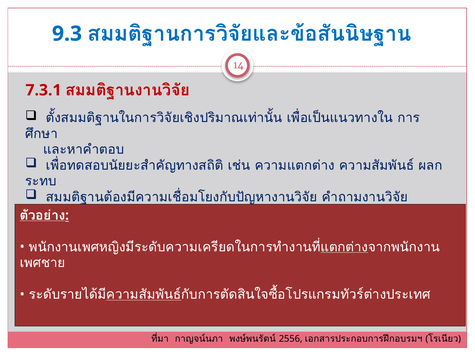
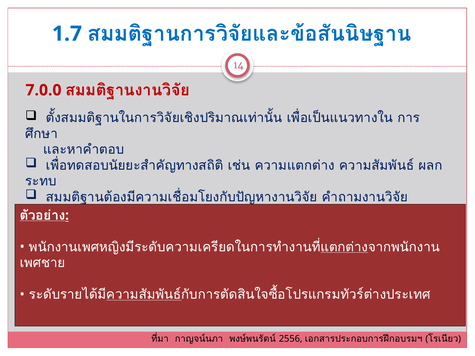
9.3: 9.3 -> 1.7
7.3.1: 7.3.1 -> 7.0.0
